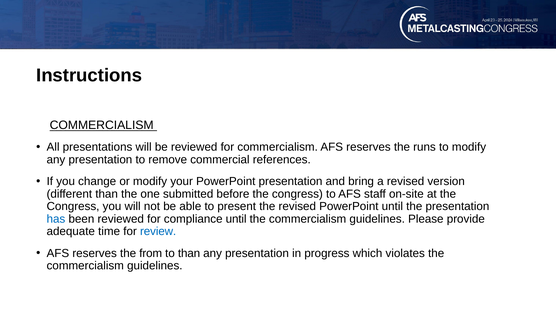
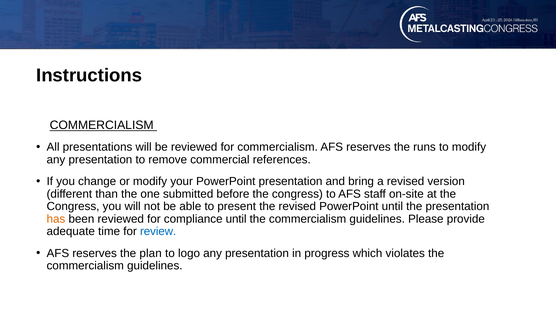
has colour: blue -> orange
from: from -> plan
to than: than -> logo
